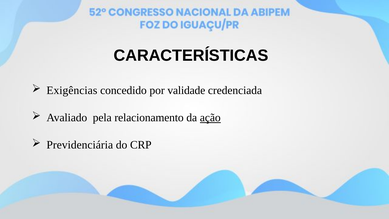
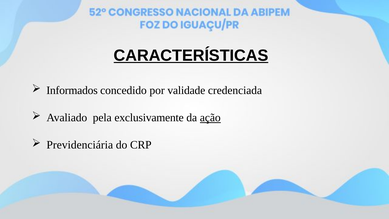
CARACTERÍSTICAS underline: none -> present
Exigências: Exigências -> Informados
relacionamento: relacionamento -> exclusivamente
